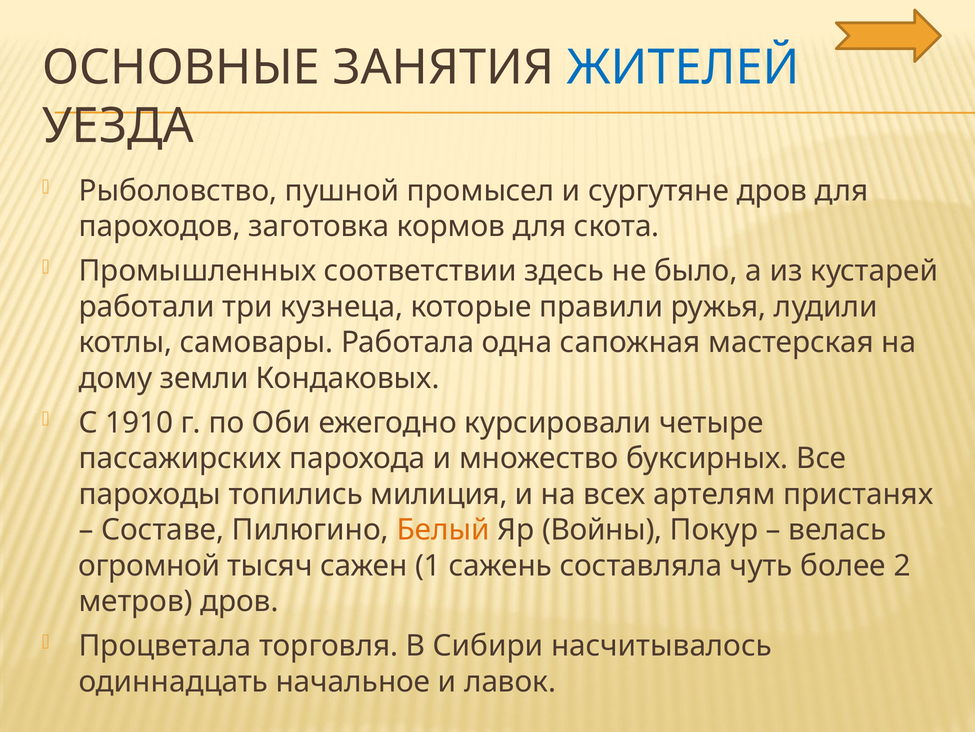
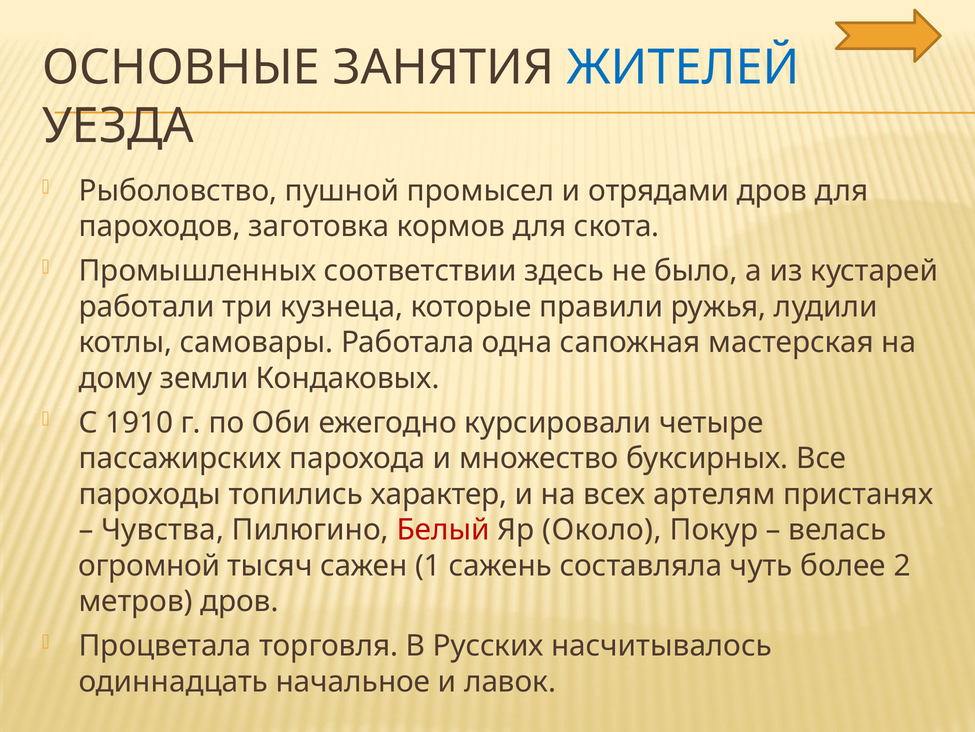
сургутяне: сургутяне -> отрядами
милиция: милиция -> характер
Составе: Составе -> Чувства
Белый colour: orange -> red
Войны: Войны -> Около
Сибири: Сибири -> Русских
